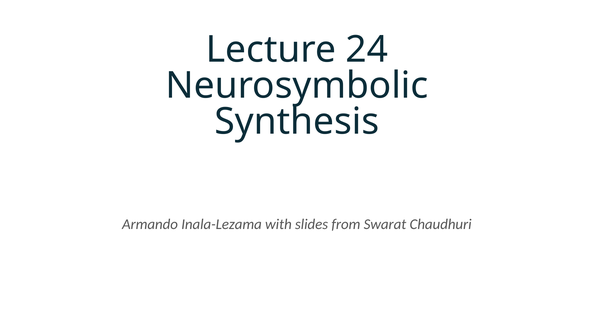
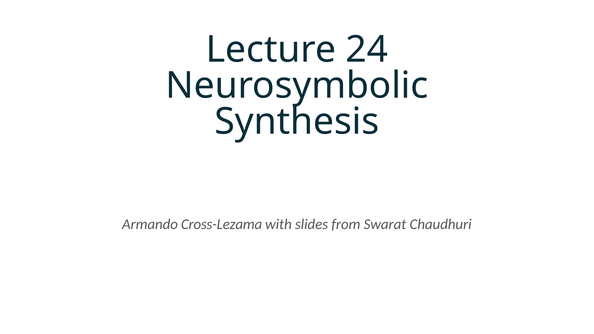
Inala-Lezama: Inala-Lezama -> Cross-Lezama
